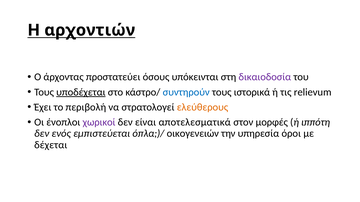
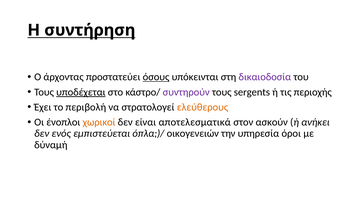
αρχοντιών: αρχοντιών -> συντήρηση
όσους underline: none -> present
συντηρούν colour: blue -> purple
ιστορικά: ιστορικά -> sergents
relievum: relievum -> περιοχής
χωρικοί colour: purple -> orange
μορφές: μορφές -> ασκούν
ιππότη: ιππότη -> ανήκει
δέχεται: δέχεται -> δύναμή
